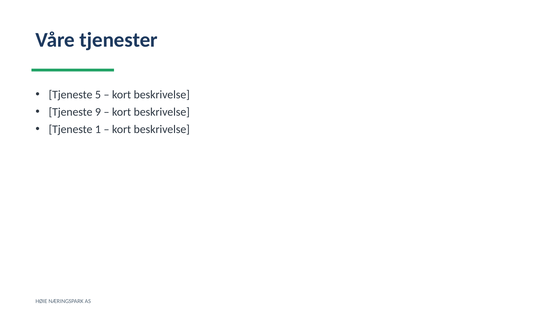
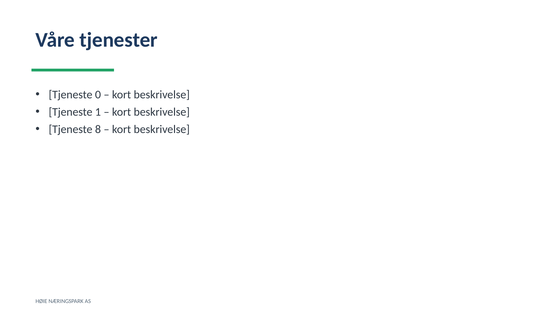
5: 5 -> 0
9: 9 -> 1
1: 1 -> 8
